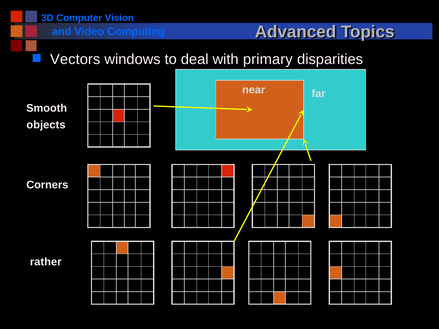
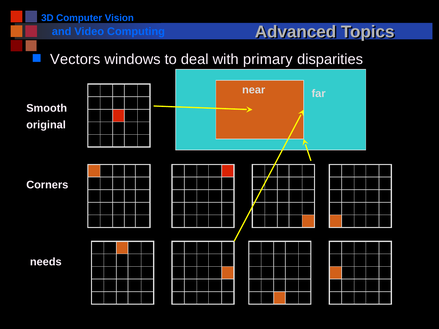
objects: objects -> original
rather: rather -> needs
